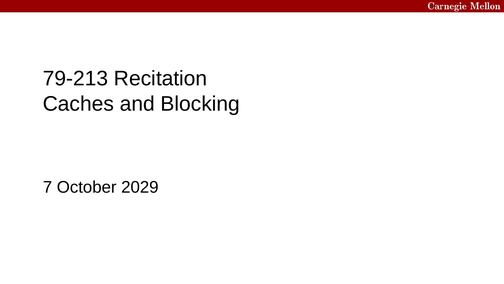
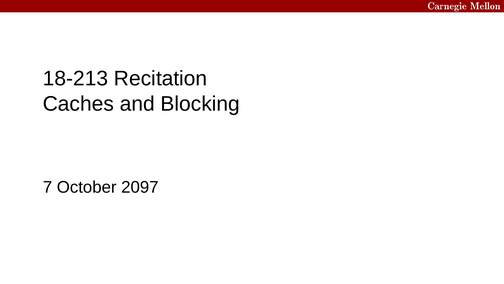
79-213: 79-213 -> 18-213
2029: 2029 -> 2097
